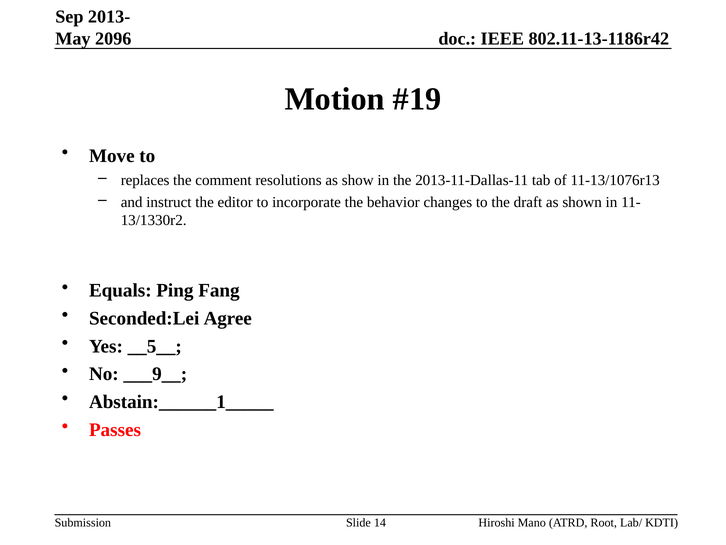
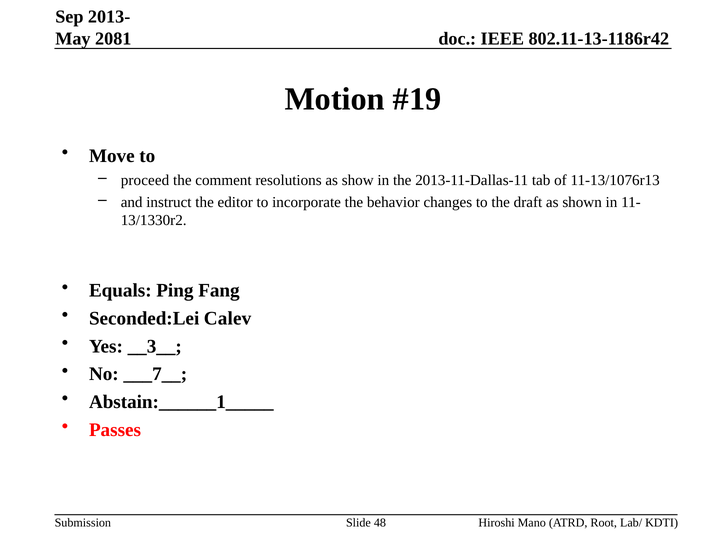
2096: 2096 -> 2081
replaces: replaces -> proceed
Agree: Agree -> Calev
__5__: __5__ -> __3__
___9__: ___9__ -> ___7__
14: 14 -> 48
